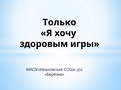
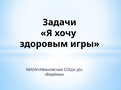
Только: Только -> Задачи
